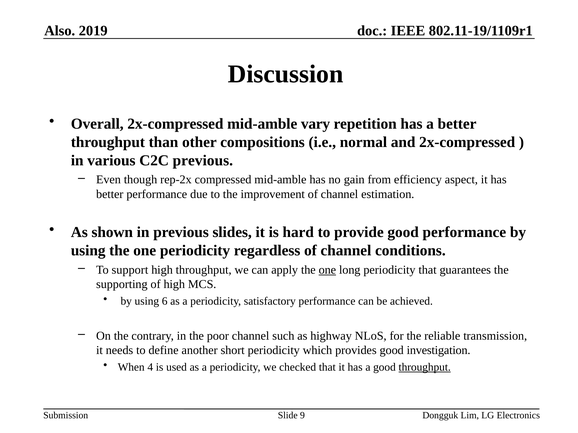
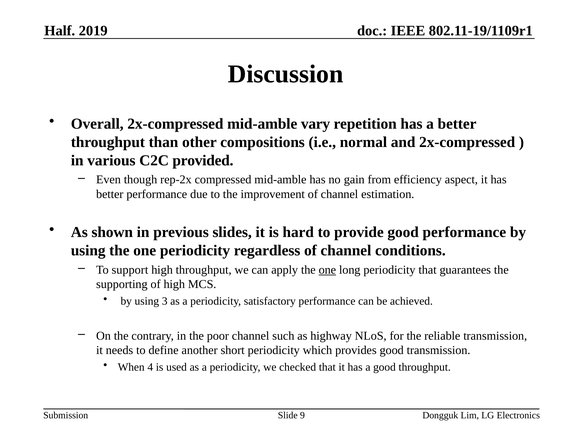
Also: Also -> Half
C2C previous: previous -> provided
6: 6 -> 3
good investigation: investigation -> transmission
throughput at (425, 367) underline: present -> none
